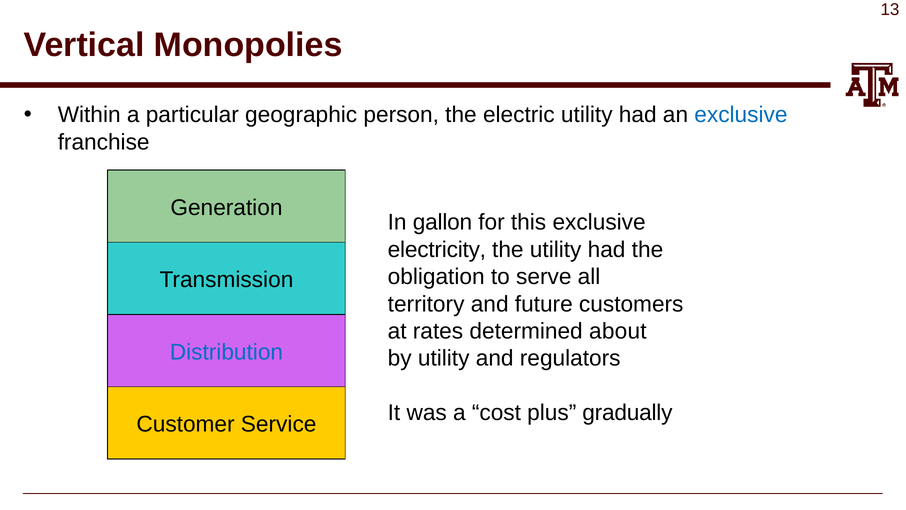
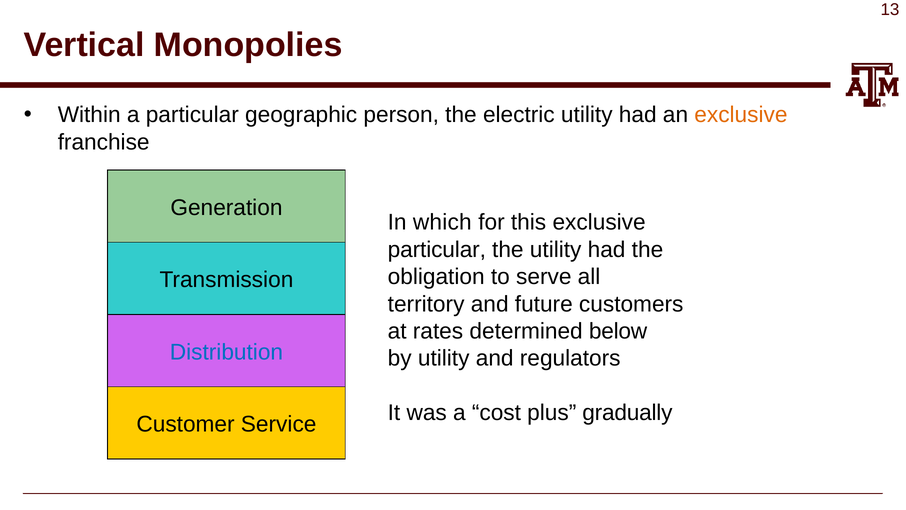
exclusive at (741, 115) colour: blue -> orange
gallon: gallon -> which
electricity at (437, 250): electricity -> particular
about: about -> below
